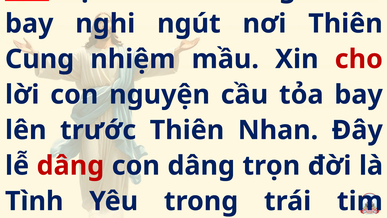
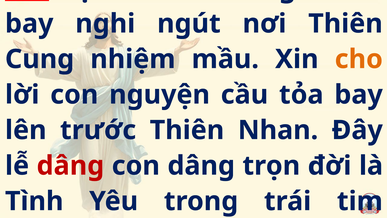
cho colour: red -> orange
